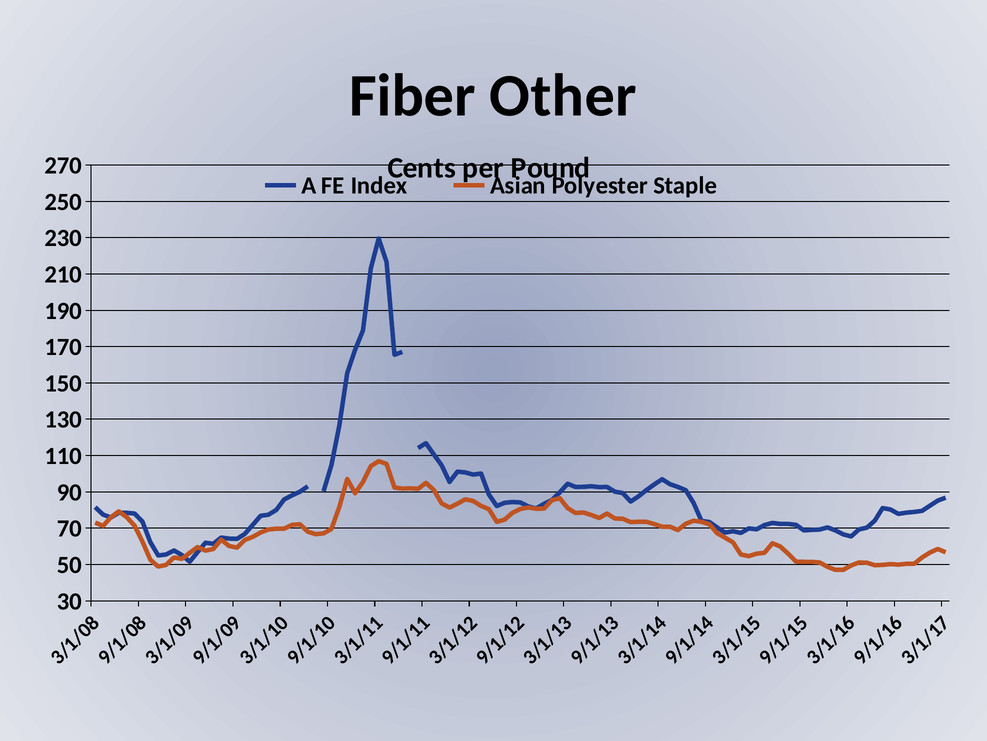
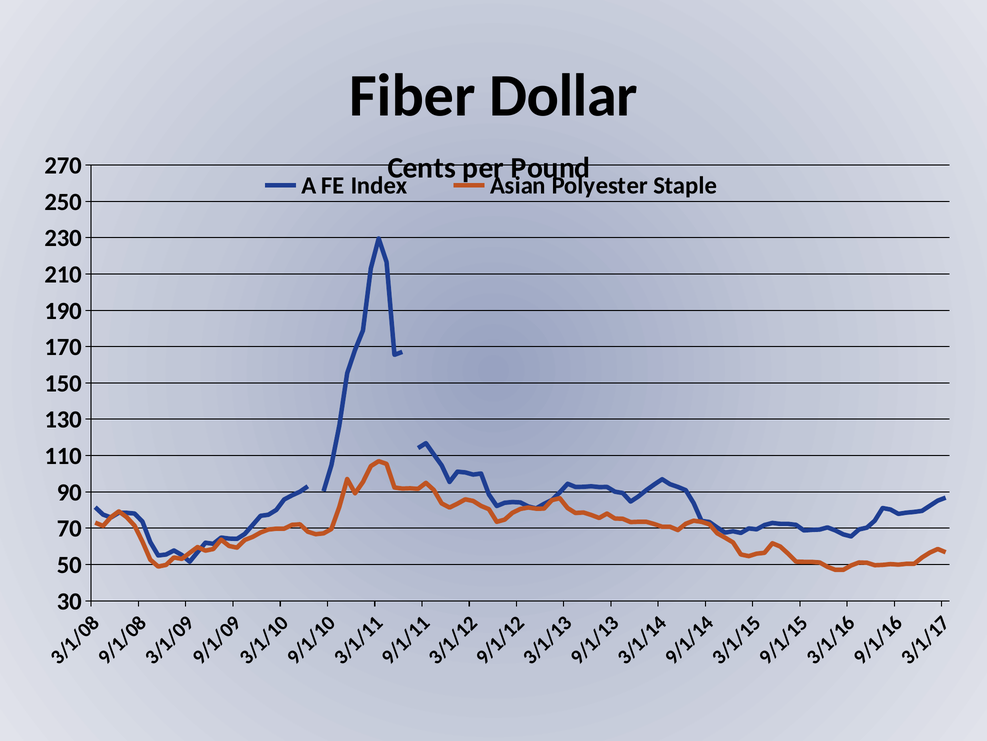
Other: Other -> Dollar
